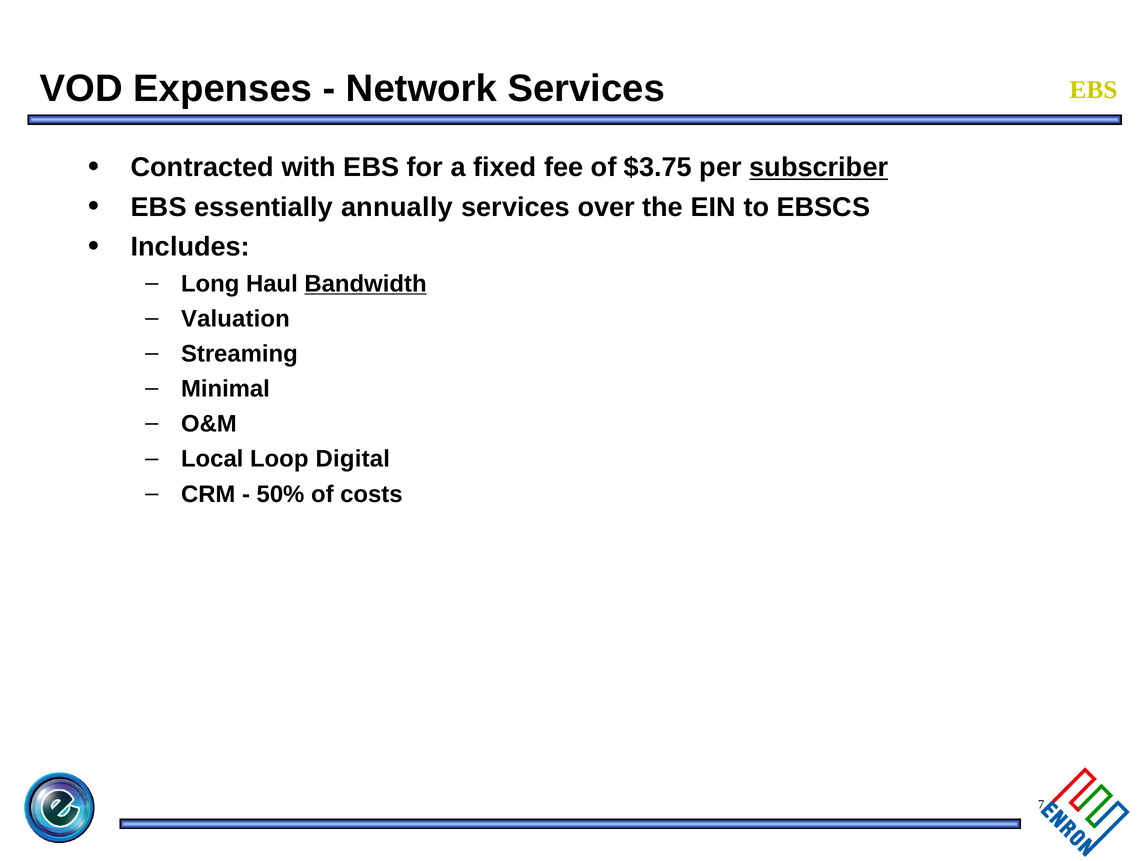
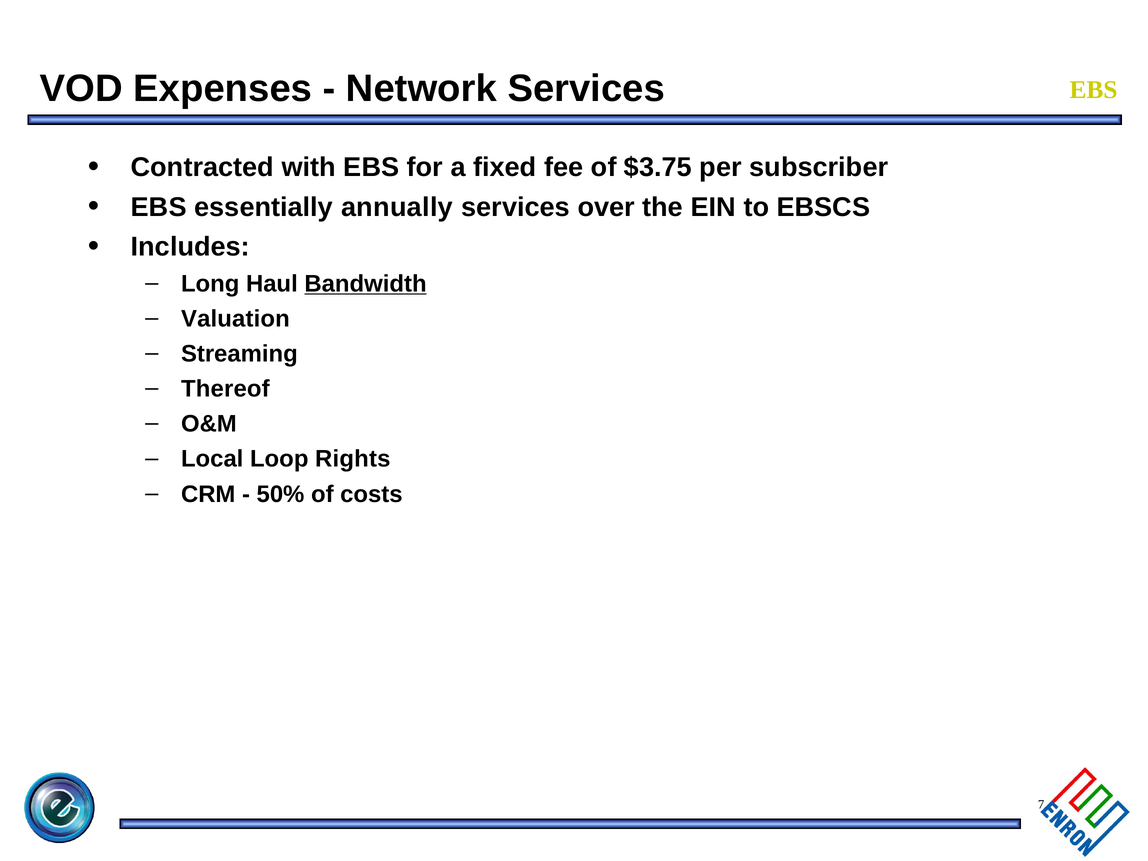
subscriber underline: present -> none
Minimal: Minimal -> Thereof
Digital: Digital -> Rights
